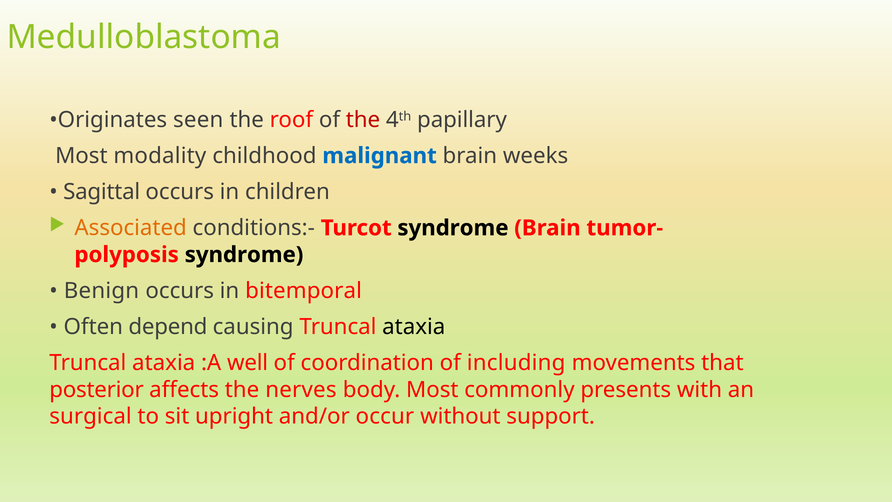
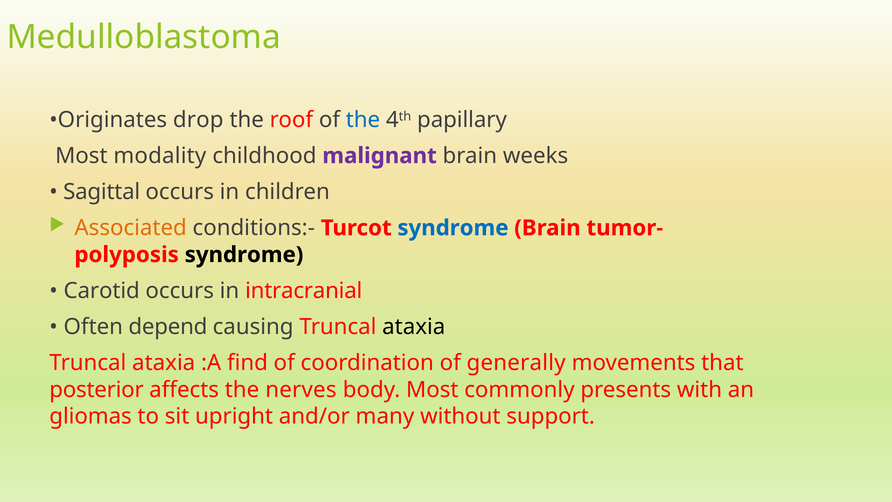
seen: seen -> drop
the at (363, 120) colour: red -> blue
malignant colour: blue -> purple
syndrome at (453, 228) colour: black -> blue
Benign: Benign -> Carotid
bitemporal: bitemporal -> intracranial
well: well -> find
including: including -> generally
surgical: surgical -> gliomas
occur: occur -> many
